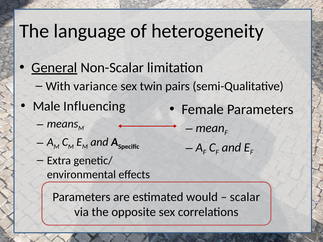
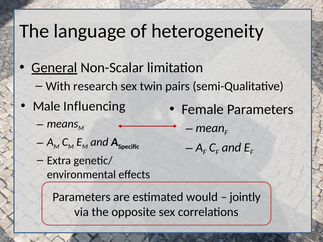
variance: variance -> research
scalar: scalar -> jointly
